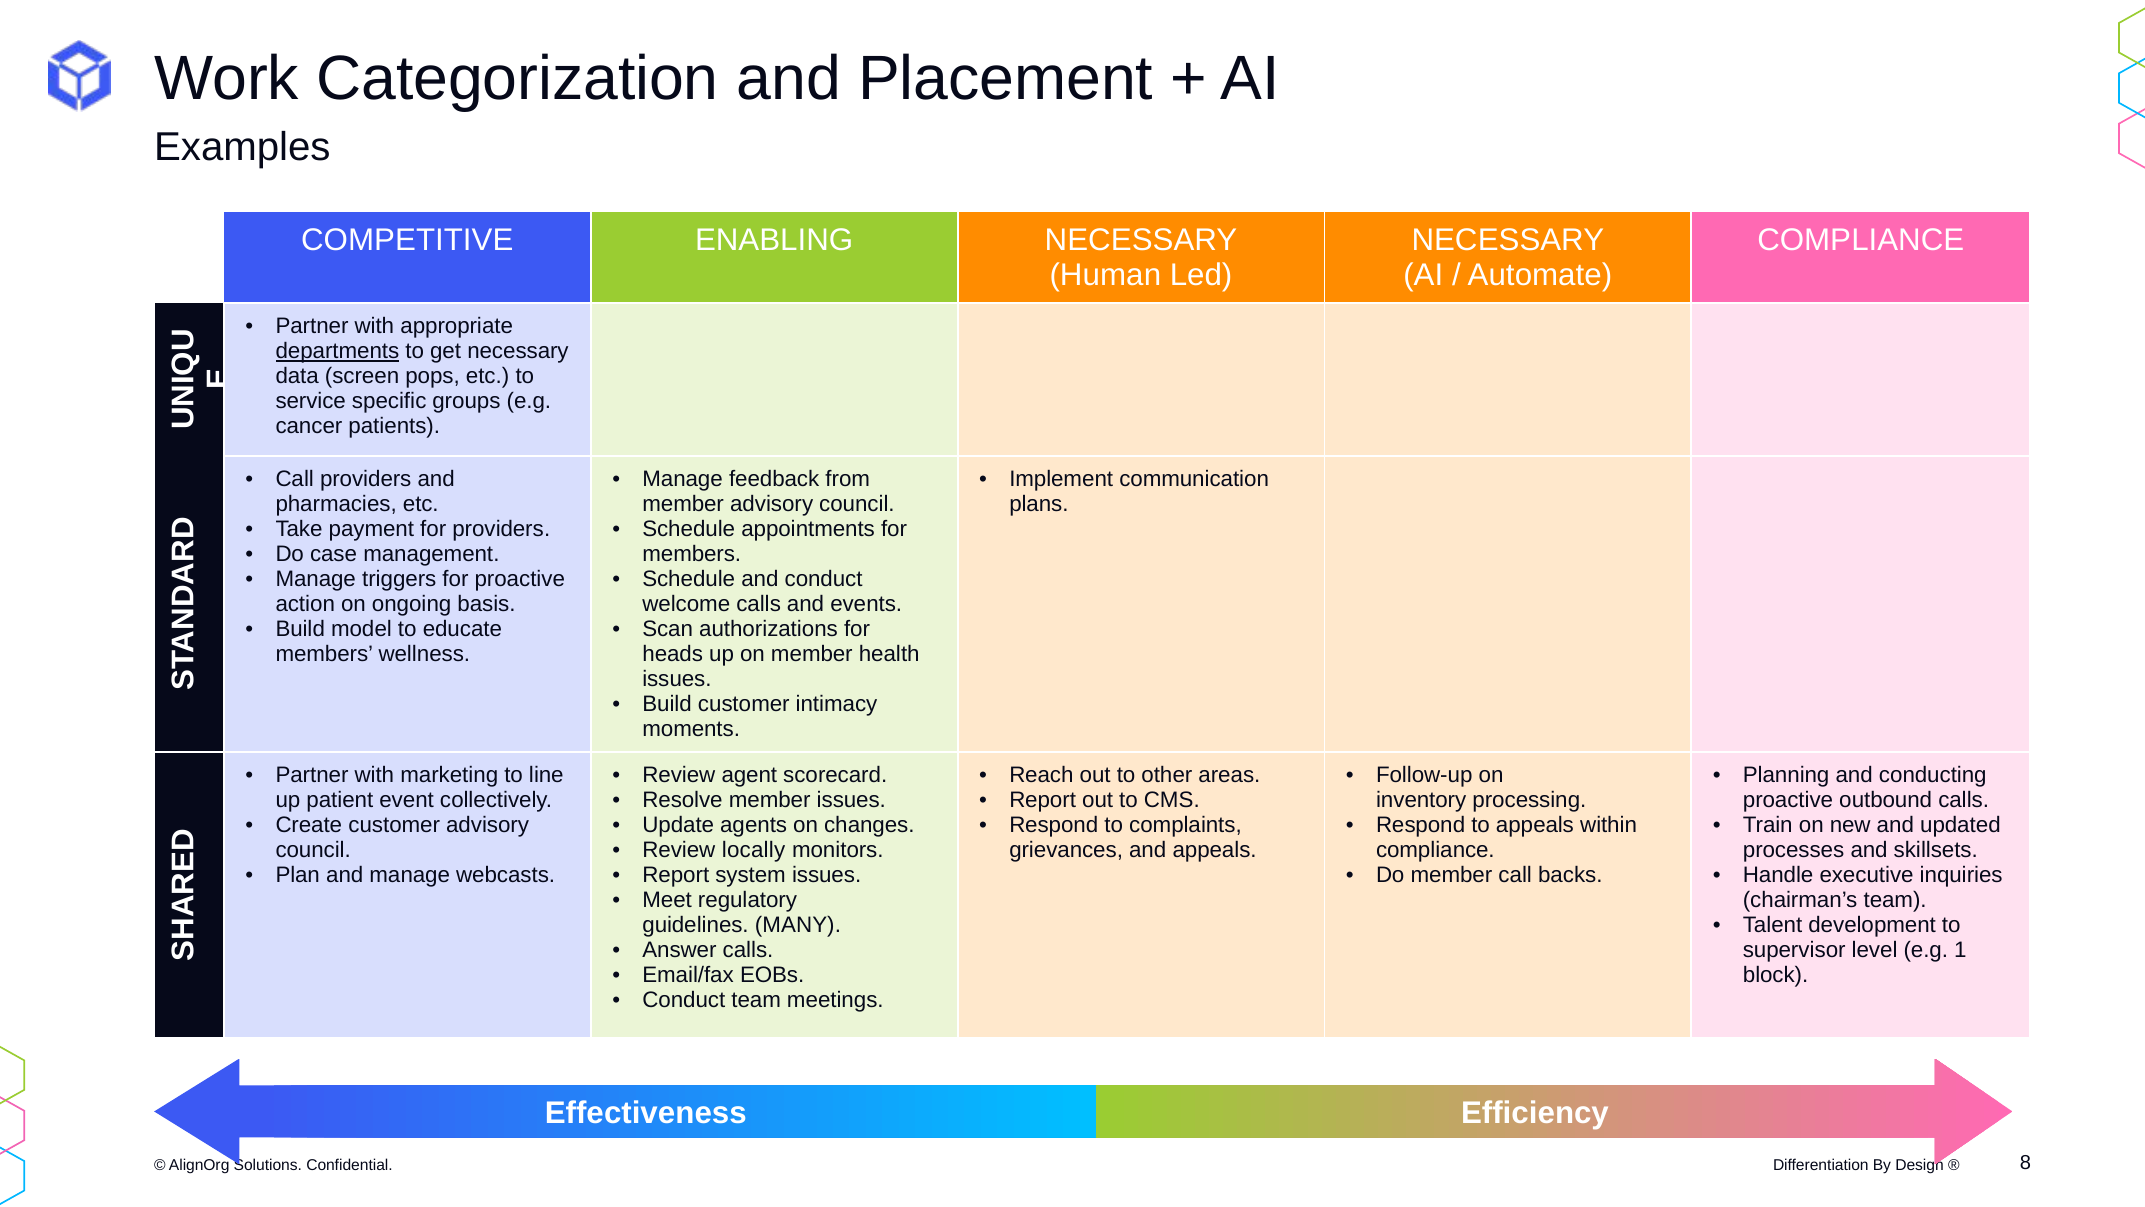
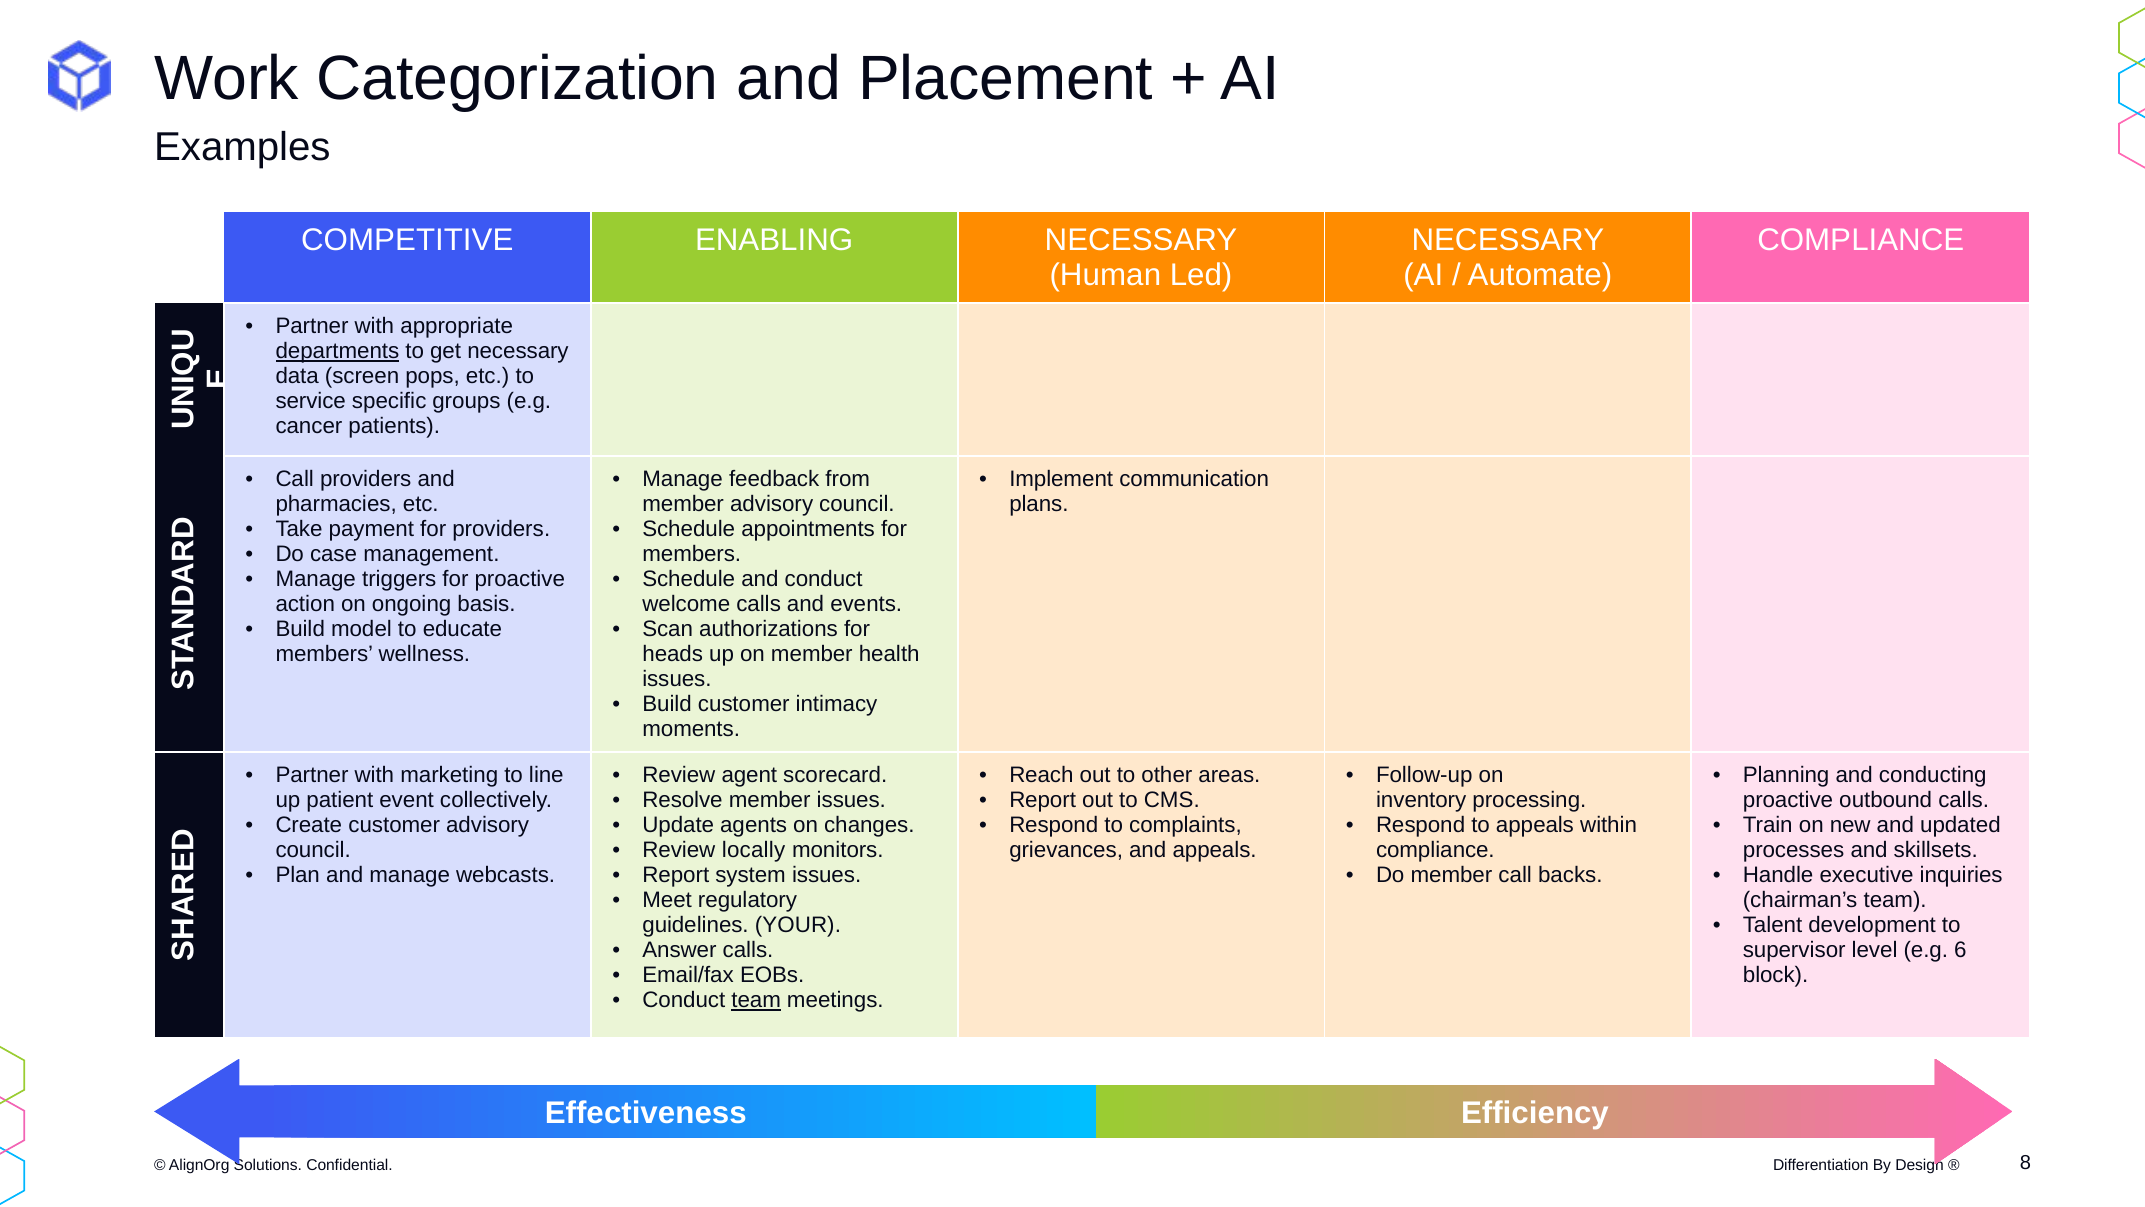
MANY: MANY -> YOUR
1: 1 -> 6
team at (756, 1000) underline: none -> present
